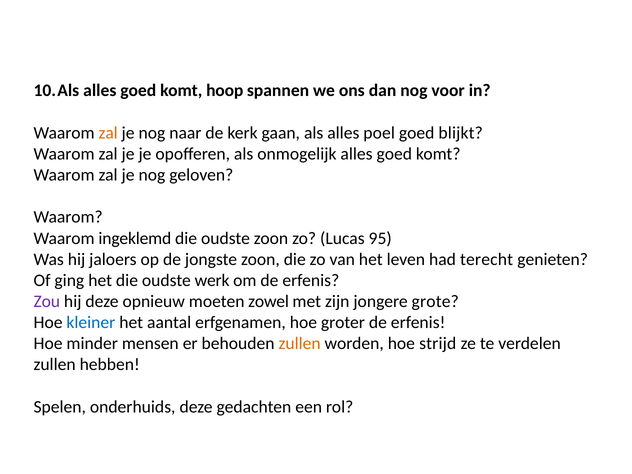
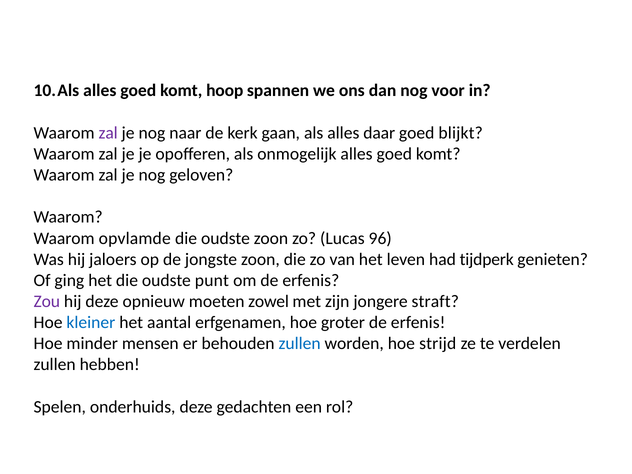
zal at (108, 133) colour: orange -> purple
poel: poel -> daar
ingeklemd: ingeklemd -> opvlamde
95: 95 -> 96
terecht: terecht -> tijdperk
werk: werk -> punt
grote: grote -> straft
zullen at (300, 344) colour: orange -> blue
